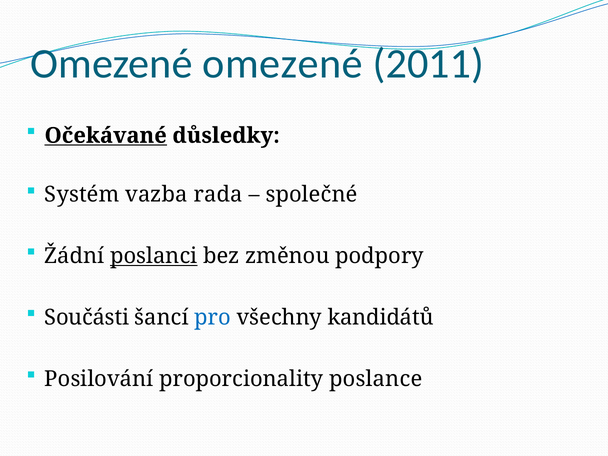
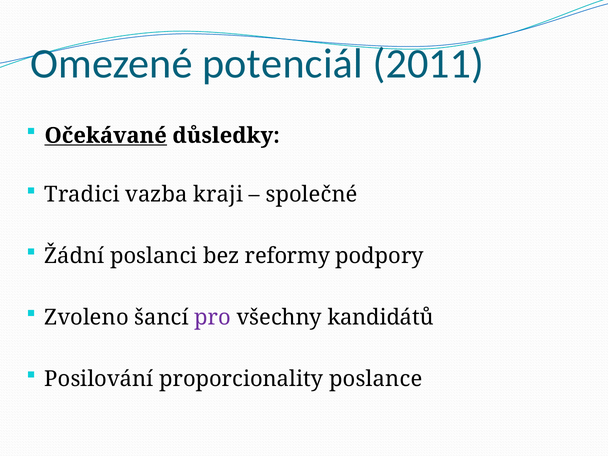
Omezené omezené: omezené -> potenciál
Systém: Systém -> Tradici
rada: rada -> kraji
poslanci underline: present -> none
změnou: změnou -> reformy
Součásti: Součásti -> Zvoleno
pro colour: blue -> purple
